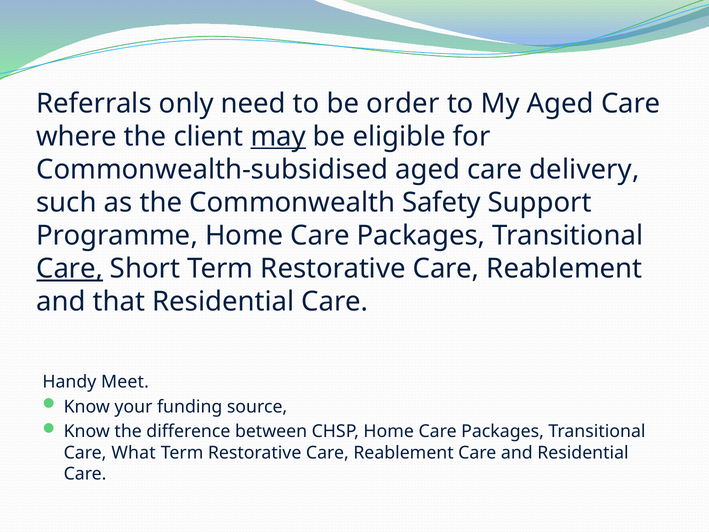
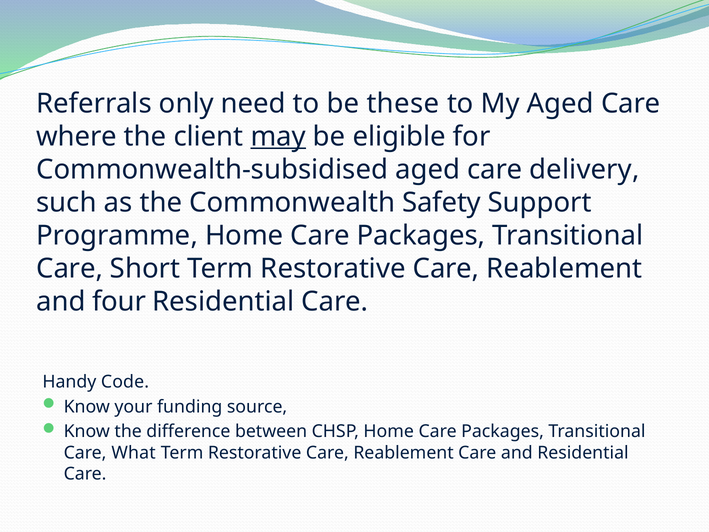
order: order -> these
Care at (70, 268) underline: present -> none
that: that -> four
Meet: Meet -> Code
